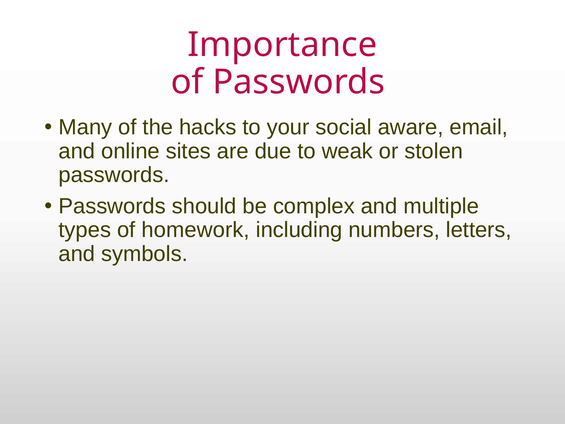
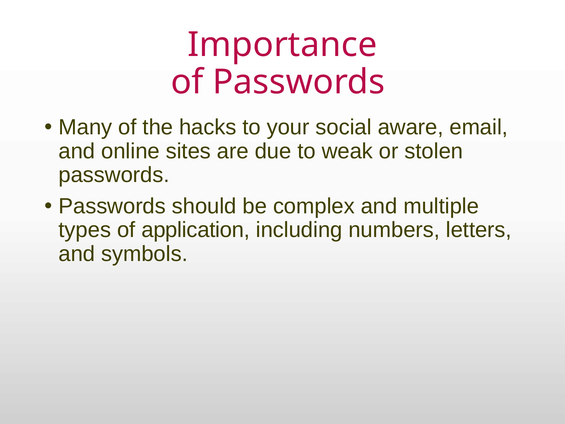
homework: homework -> application
